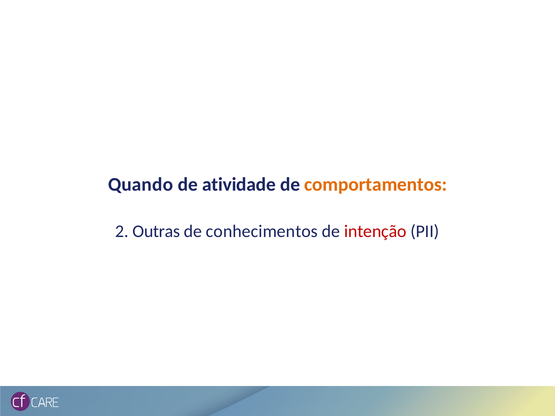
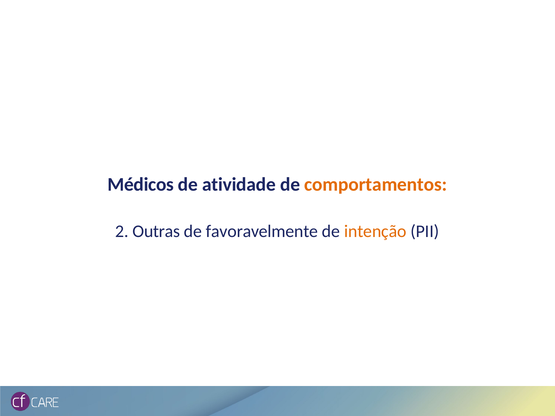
Quando: Quando -> Médicos
conhecimentos: conhecimentos -> favoravelmente
intenção colour: red -> orange
